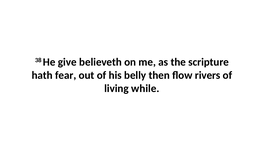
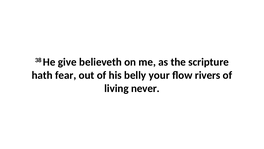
then: then -> your
while: while -> never
